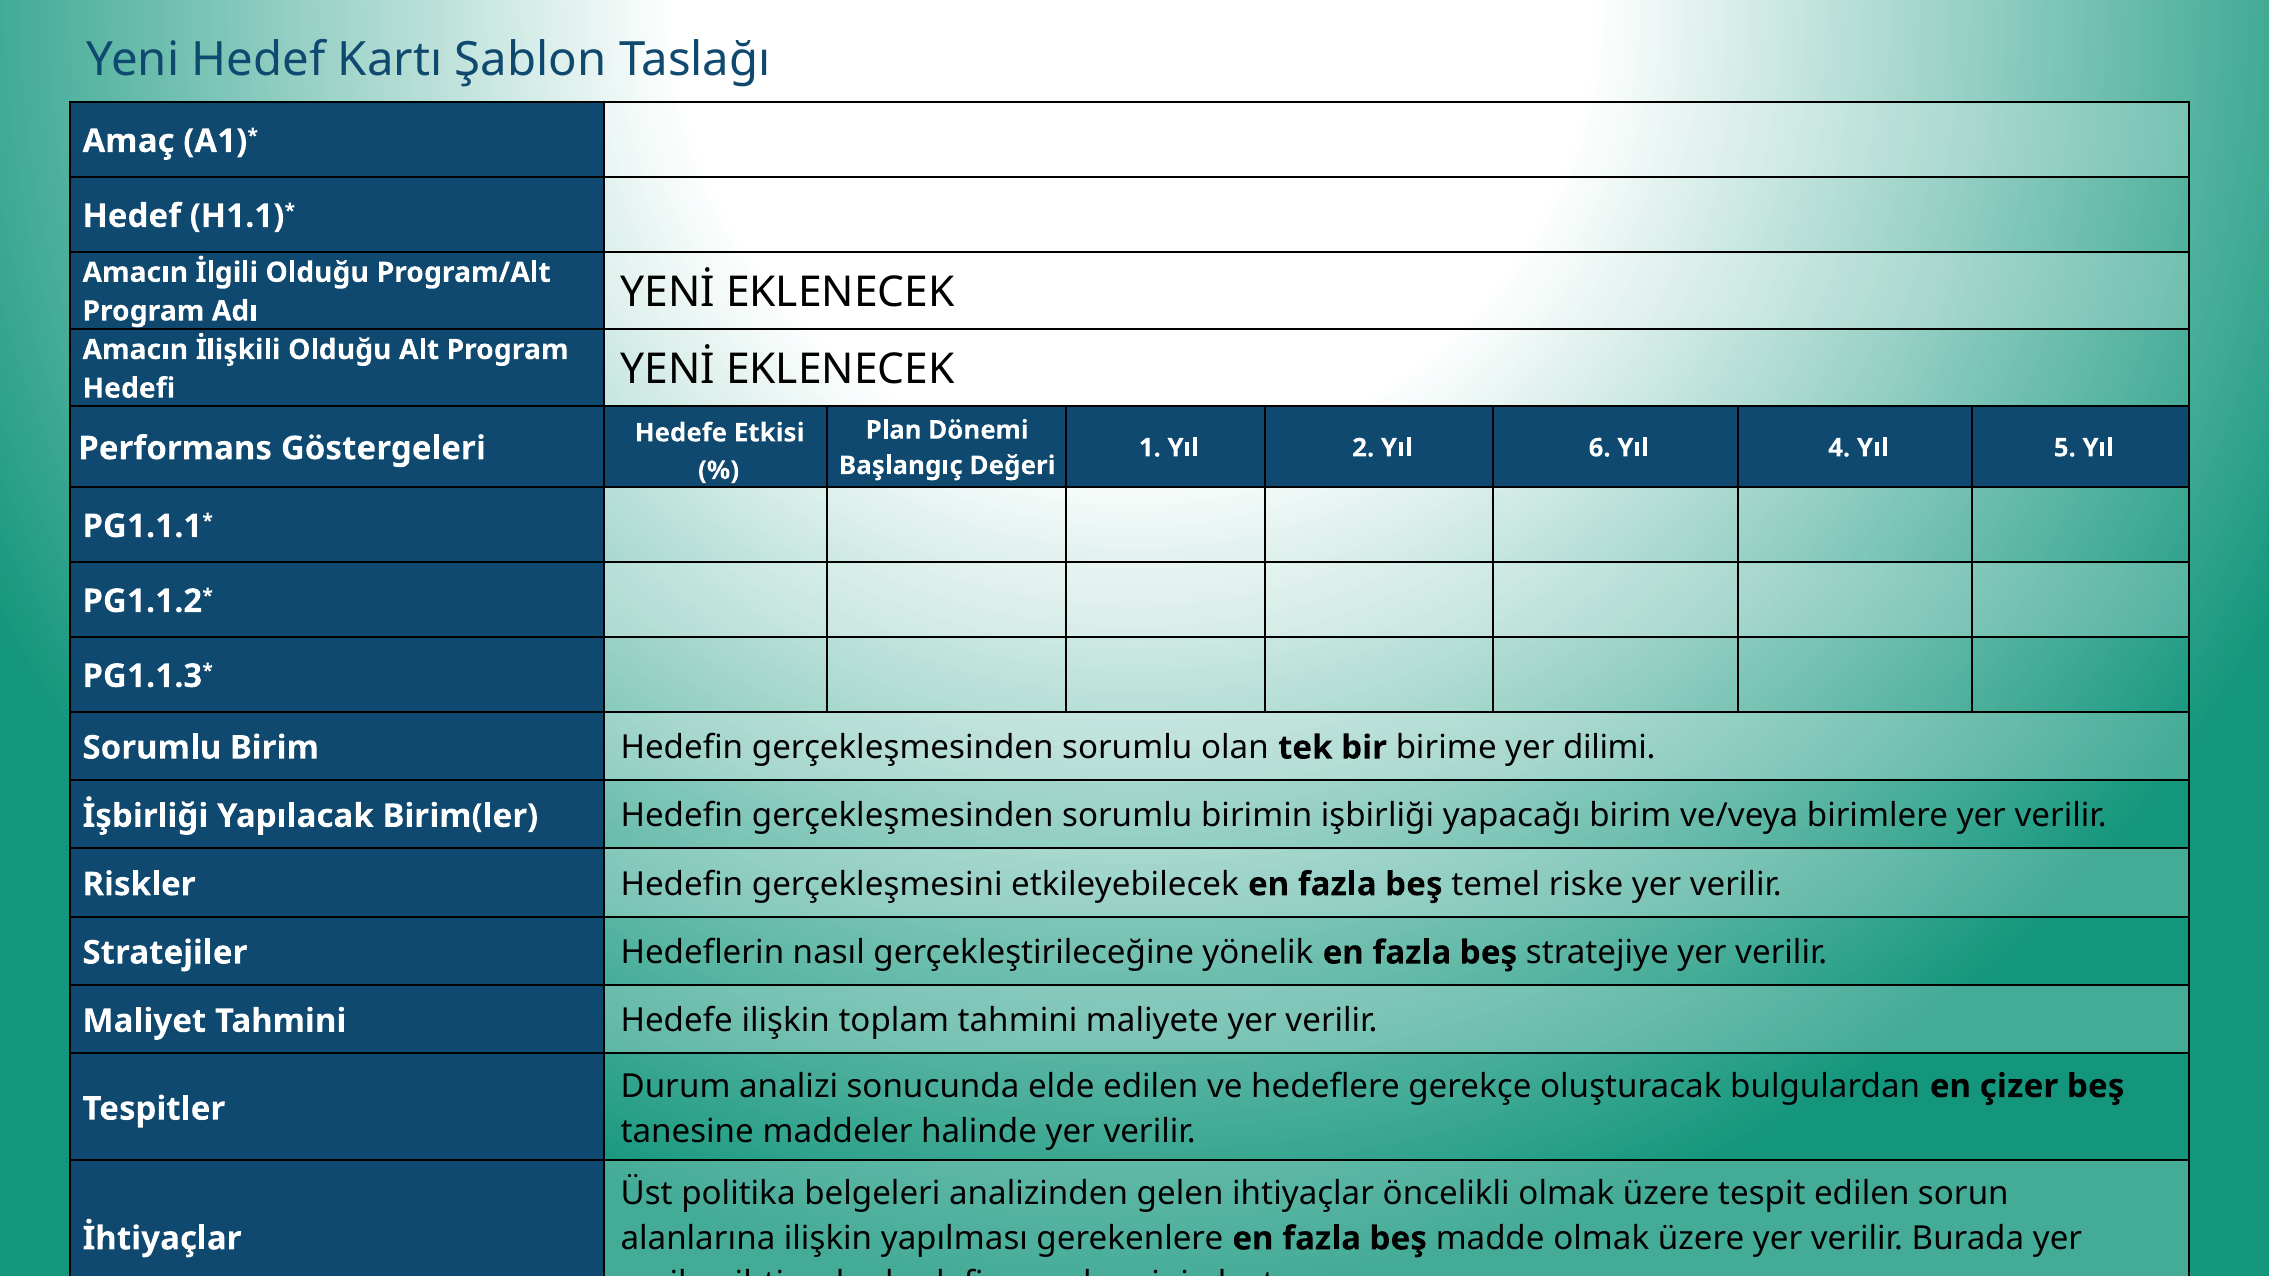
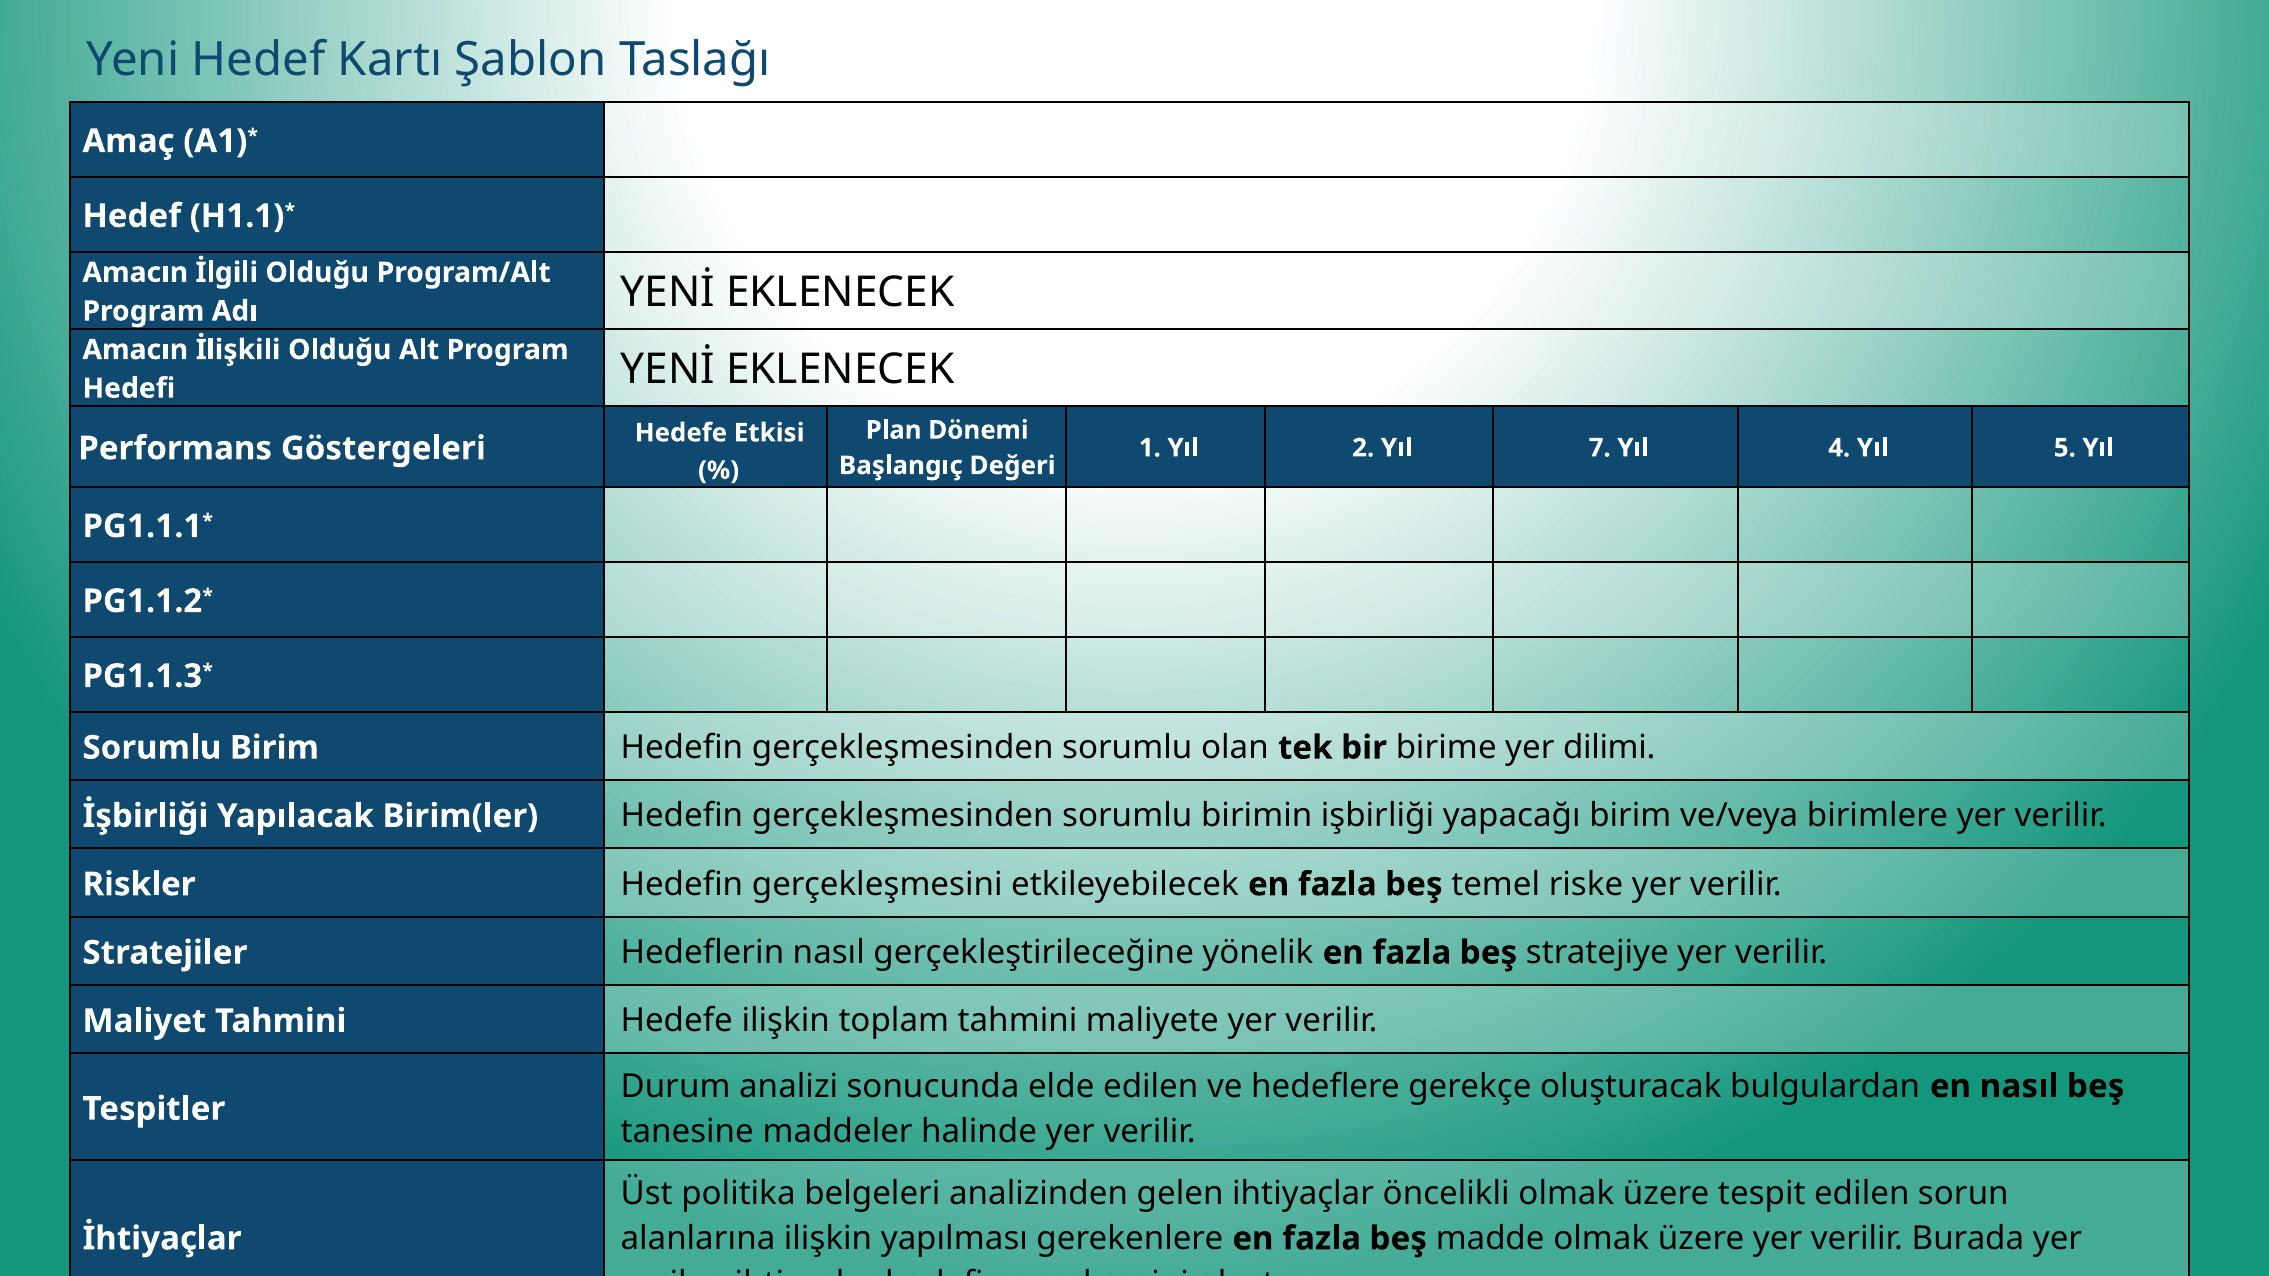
6: 6 -> 7
en çizer: çizer -> nasıl
